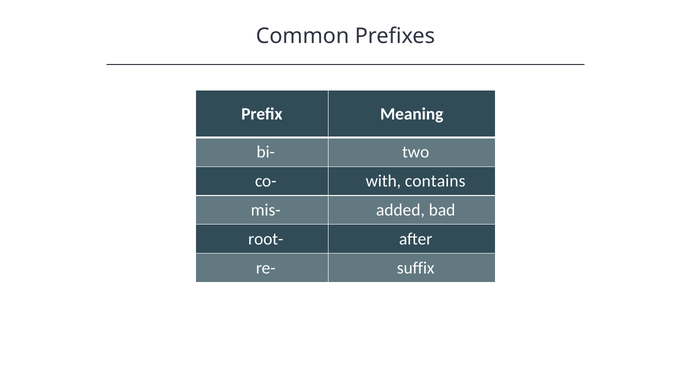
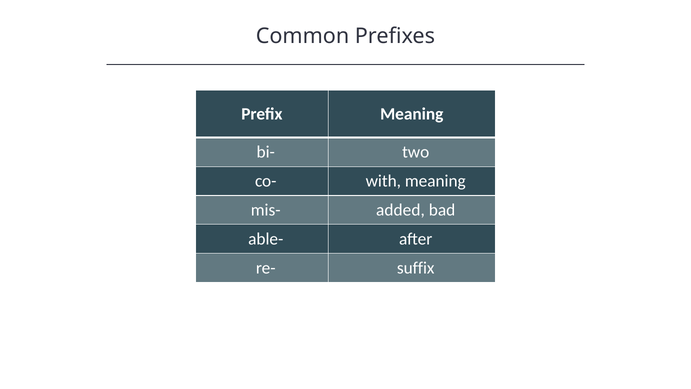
with contains: contains -> meaning
root-: root- -> able-
